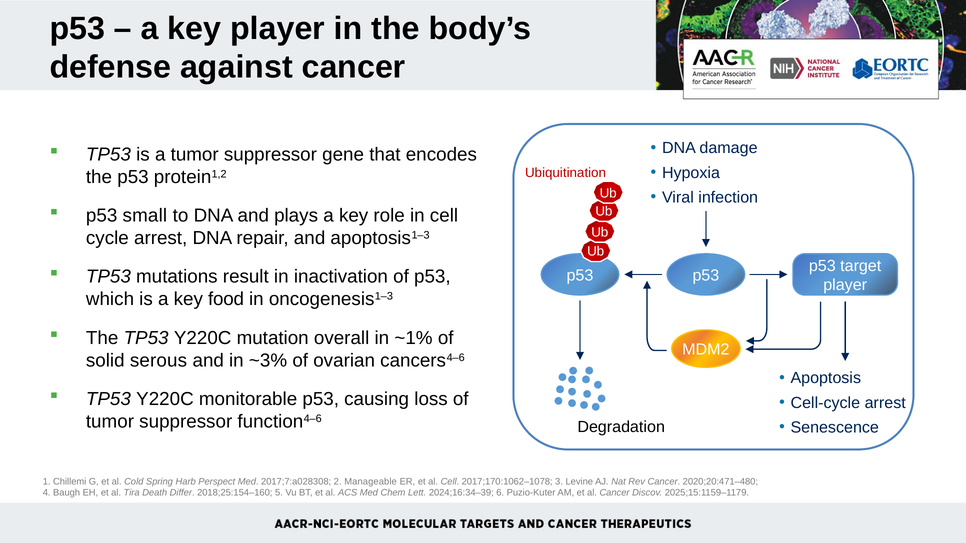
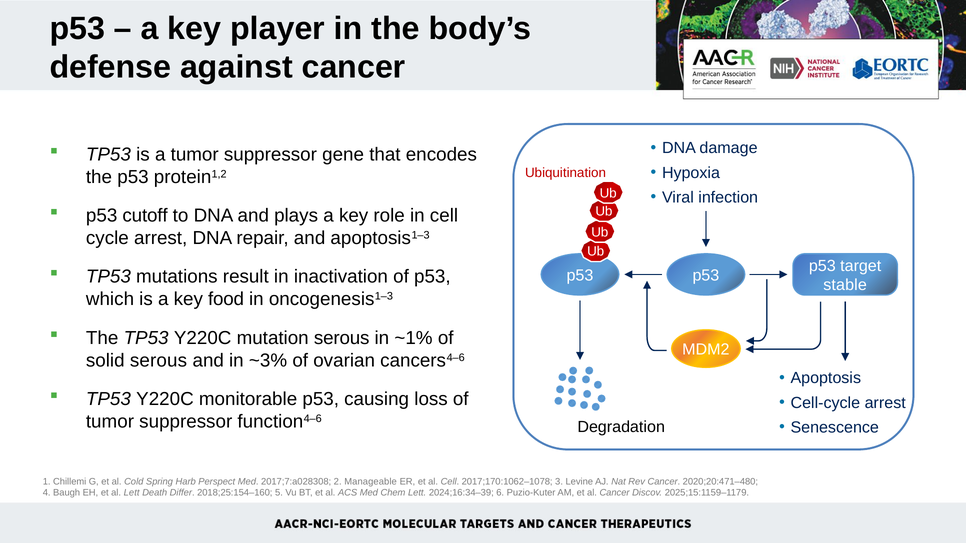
small: small -> cutoff
player at (845, 285): player -> stable
mutation overall: overall -> serous
al Tira: Tira -> Lett
